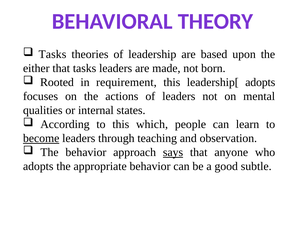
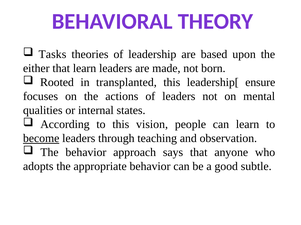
that tasks: tasks -> learn
requirement: requirement -> transplanted
leadership[ adopts: adopts -> ensure
which: which -> vision
says underline: present -> none
